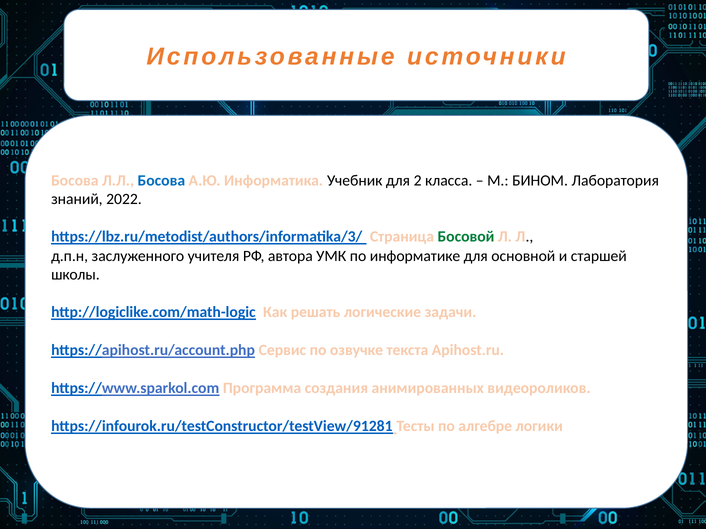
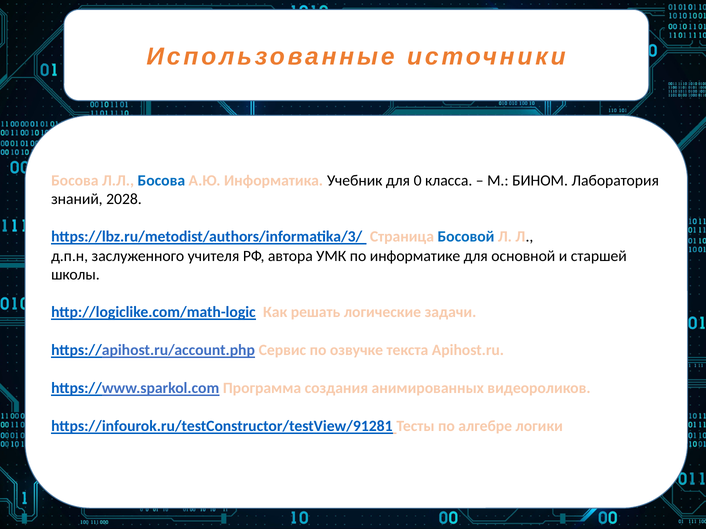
2: 2 -> 0
2022: 2022 -> 2028
Босовой colour: green -> blue
